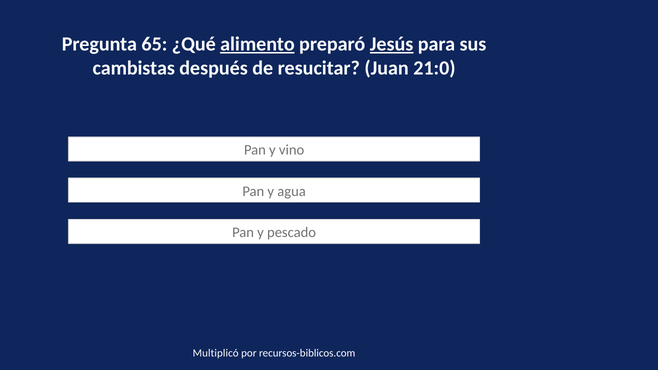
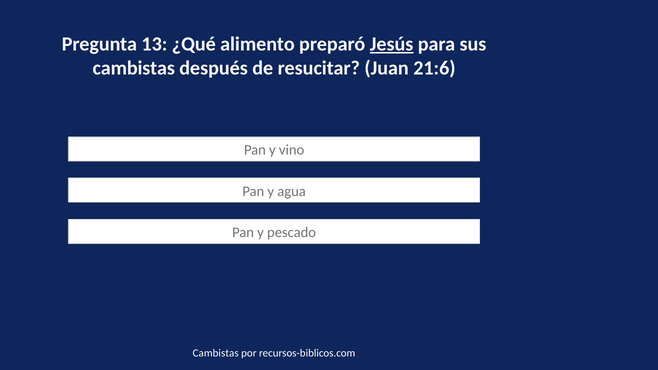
65: 65 -> 13
alimento underline: present -> none
21:0: 21:0 -> 21:6
Multiplicó at (216, 353): Multiplicó -> Cambistas
